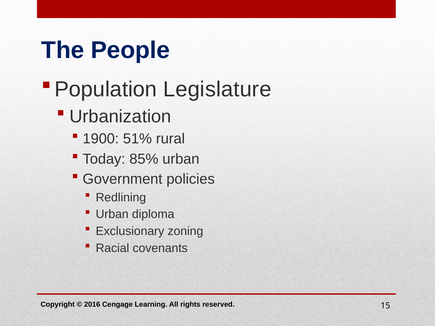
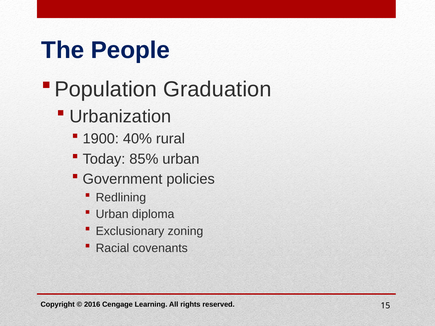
Legislature: Legislature -> Graduation
51%: 51% -> 40%
